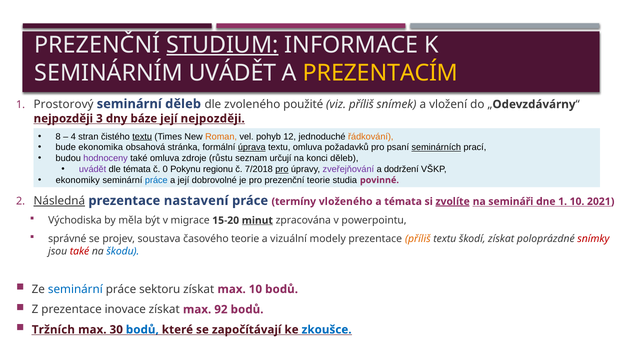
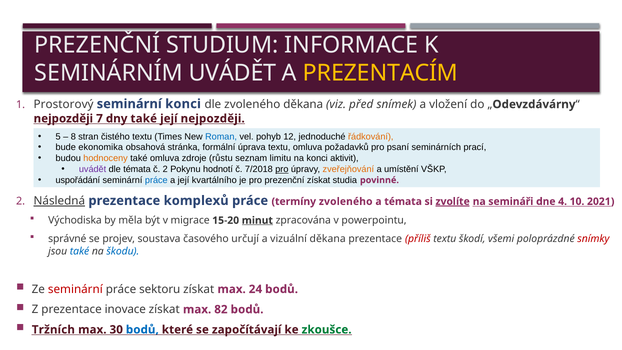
STUDIUM underline: present -> none
seminární děleb: děleb -> konci
zvoleného použité: použité -> děkana
viz příliš: příliš -> před
3: 3 -> 7
dny báze: báze -> také
8: 8 -> 5
4: 4 -> 8
textu at (142, 136) underline: present -> none
Roman colour: orange -> blue
úprava underline: present -> none
seminárních underline: present -> none
hodnoceny colour: purple -> orange
určují: určují -> limitu
konci děleb: děleb -> aktivit
č 0: 0 -> 2
regionu: regionu -> hodnotí
zveřejňování colour: purple -> orange
dodržení: dodržení -> umístění
ekonomiky: ekonomiky -> uspořádání
dobrovolné: dobrovolné -> kvartálního
prezenční teorie: teorie -> získat
nastavení: nastavení -> komplexů
termíny vloženého: vloženého -> zvoleného
dne 1: 1 -> 4
časového teorie: teorie -> určují
vizuální modely: modely -> děkana
příliš at (418, 239) colour: orange -> red
škodí získat: získat -> všemi
také at (80, 251) colour: red -> blue
seminární at (75, 289) colour: blue -> red
max 10: 10 -> 24
92: 92 -> 82
zkoušce colour: blue -> green
